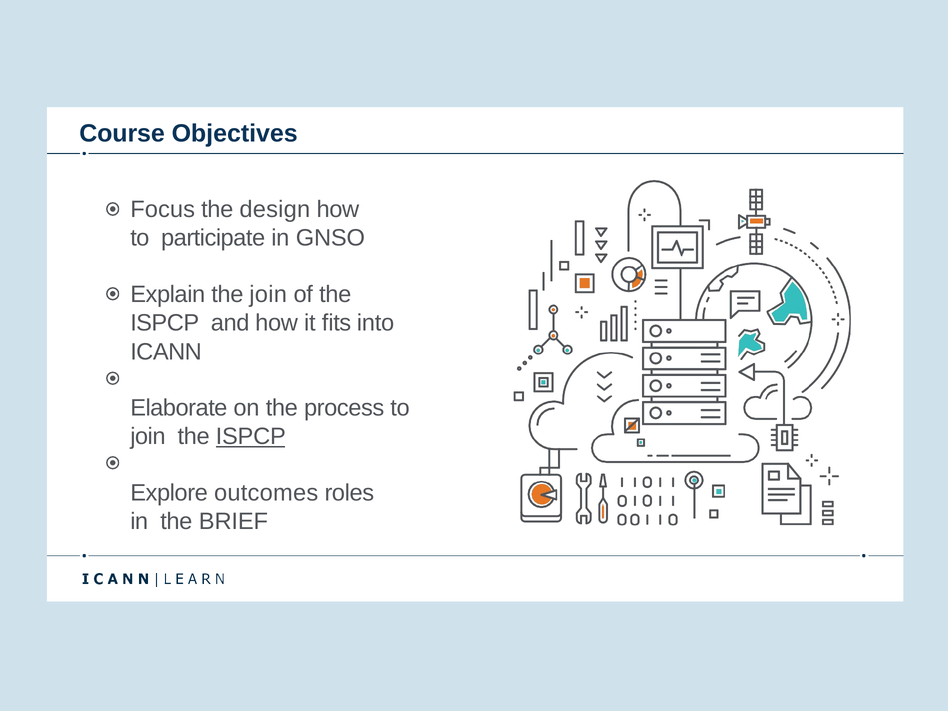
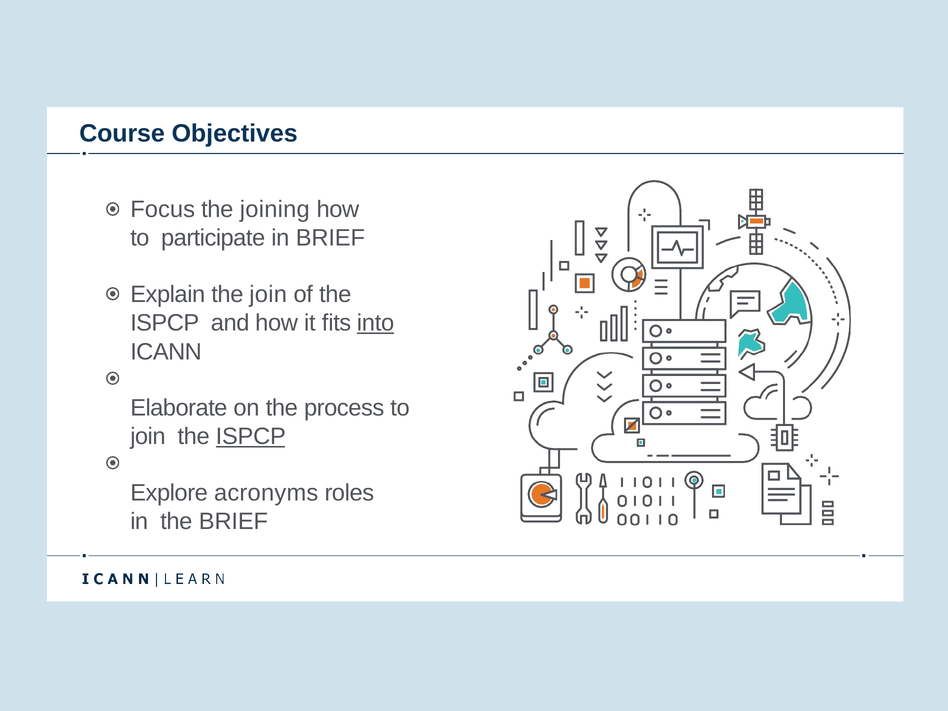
design: design -> joining
in GNSO: GNSO -> BRIEF
into underline: none -> present
outcomes: outcomes -> acronyms
